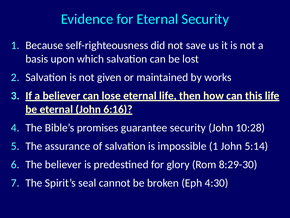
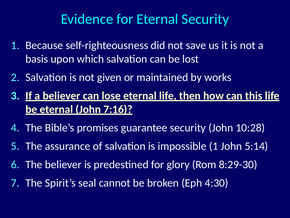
6:16: 6:16 -> 7:16
